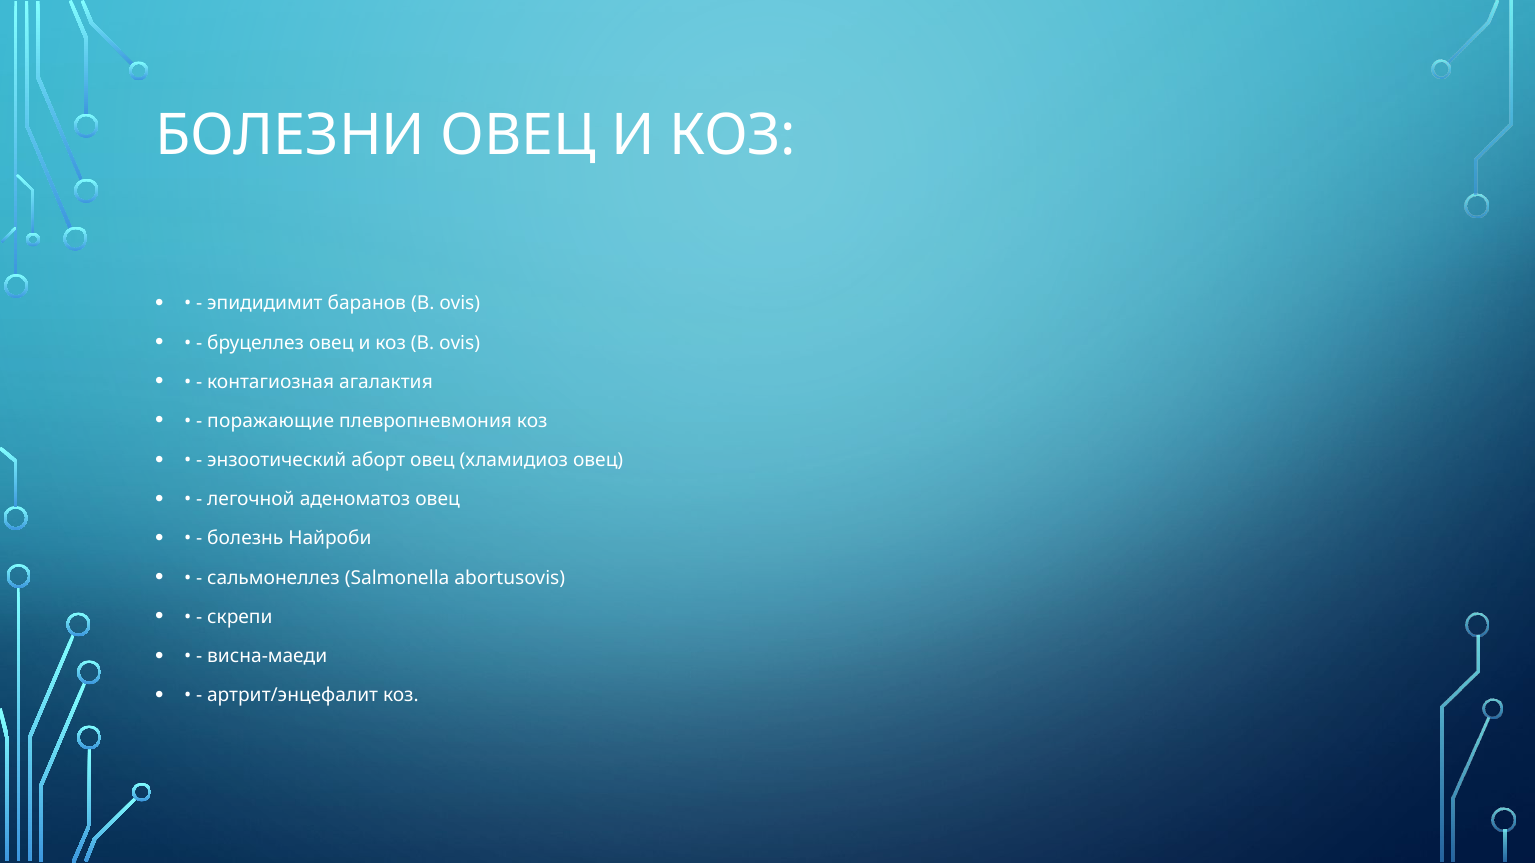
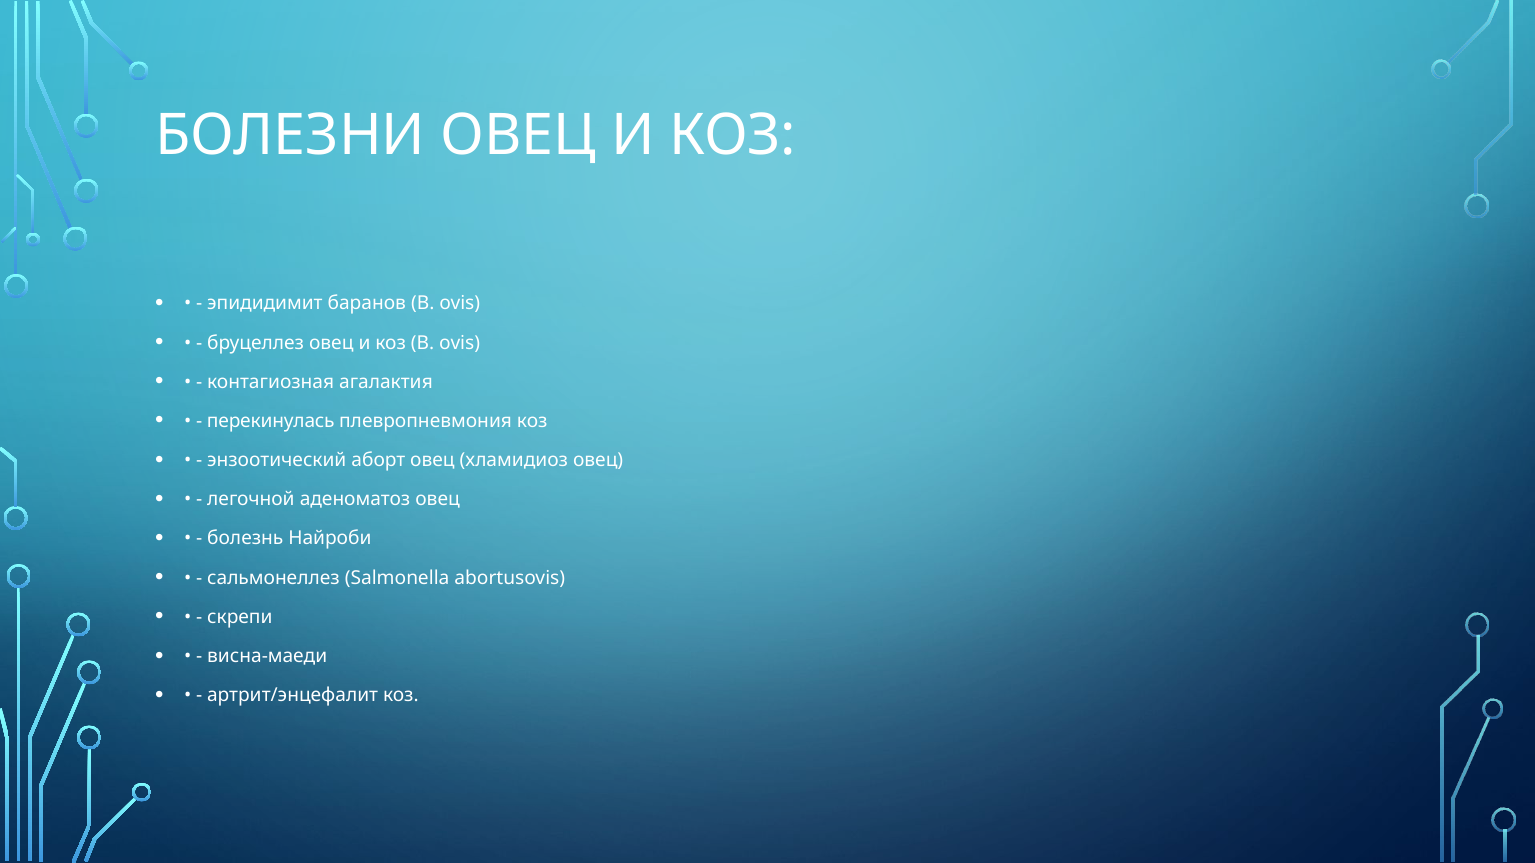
поражающие: поражающие -> перекинулась
